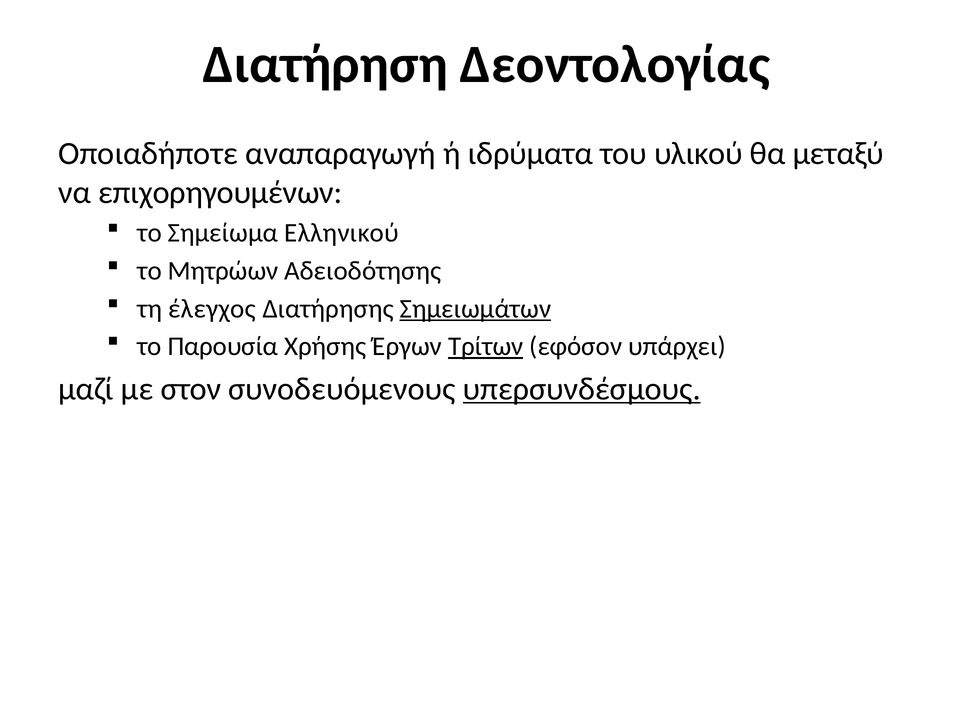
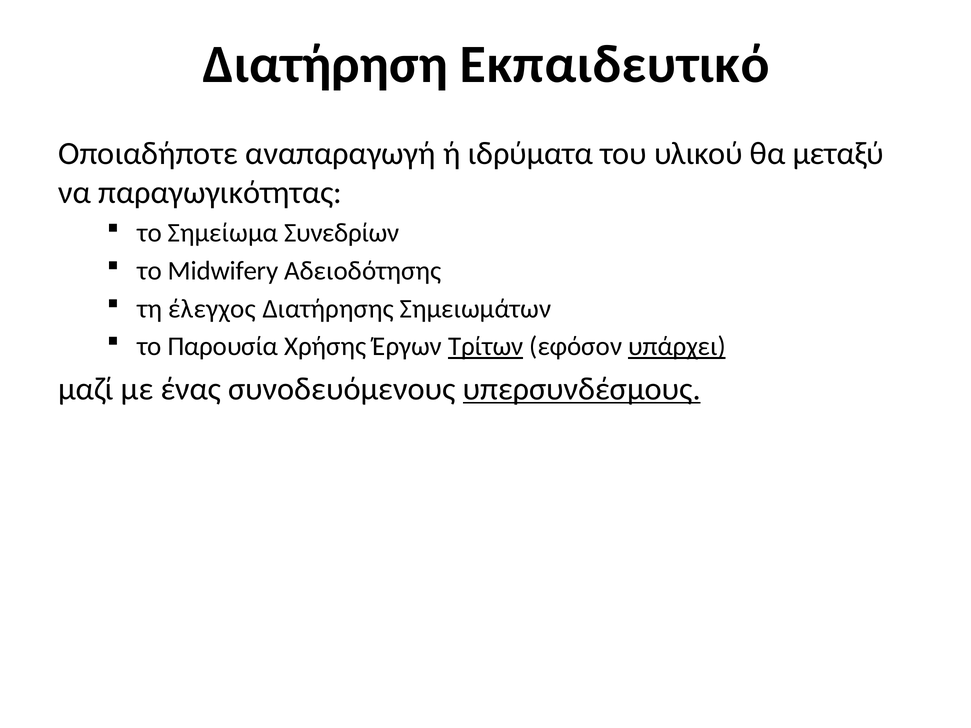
Δεοντολογίας: Δεοντολογίας -> Εκπαιδευτικό
επιχορηγουμένων: επιχορηγουμένων -> παραγωγικότητας
Ελληνικού: Ελληνικού -> Συνεδρίων
Μητρώων: Μητρώων -> Midwifery
Σημειωμάτων underline: present -> none
υπάρχει underline: none -> present
στον: στον -> ένας
